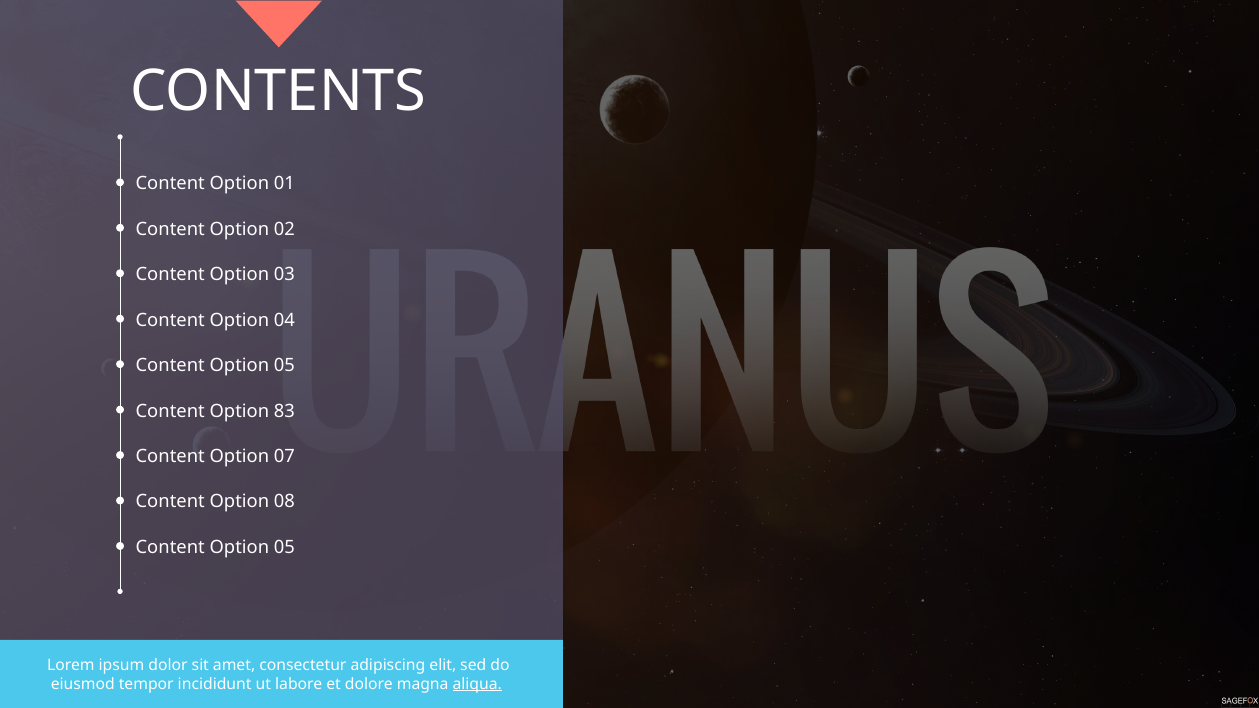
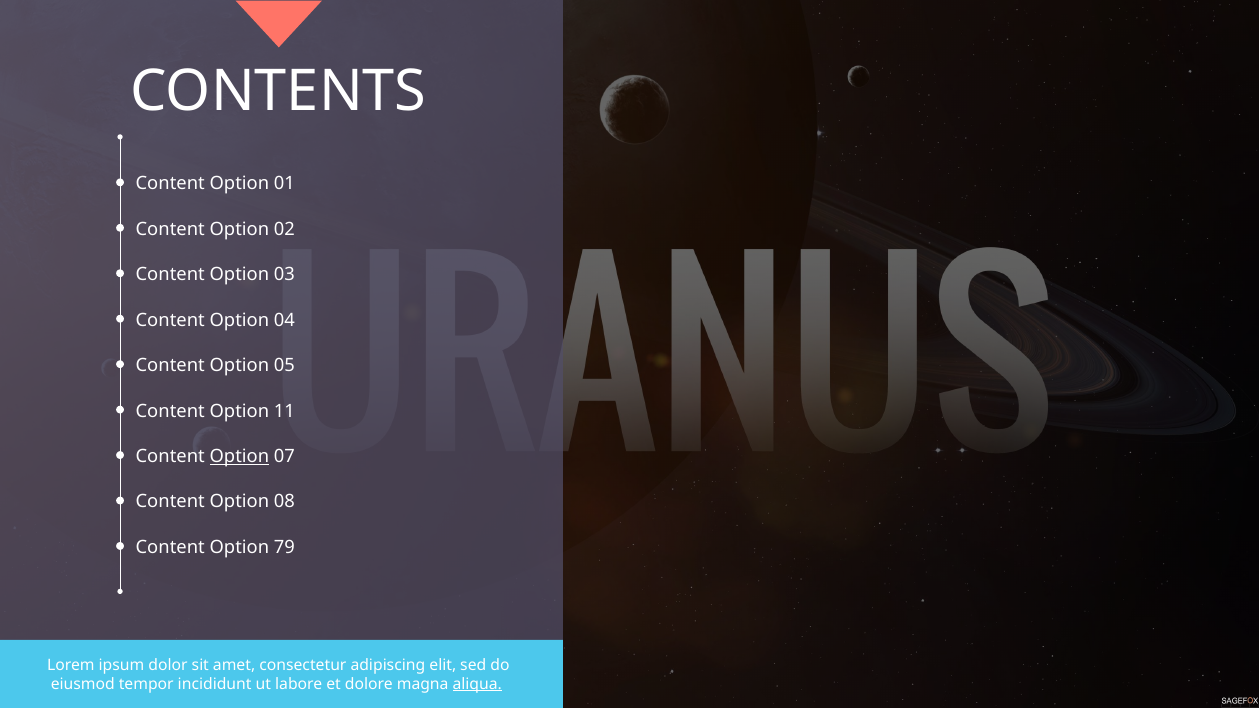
83: 83 -> 11
Option at (239, 456) underline: none -> present
05 at (284, 547): 05 -> 79
